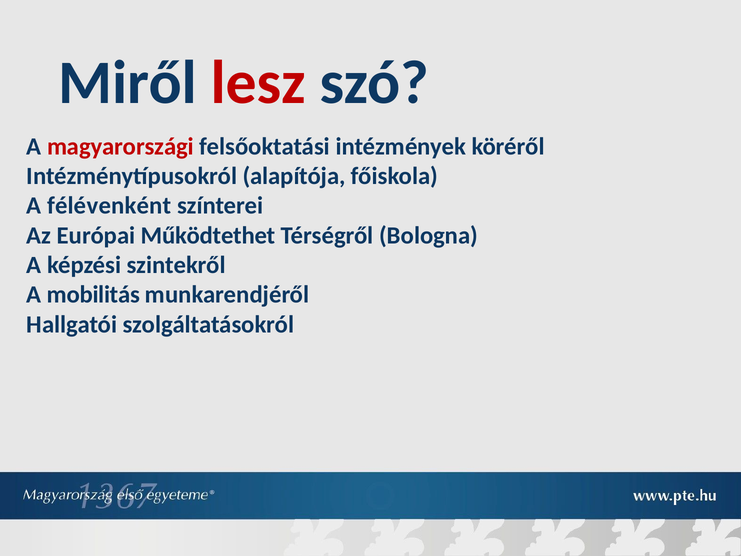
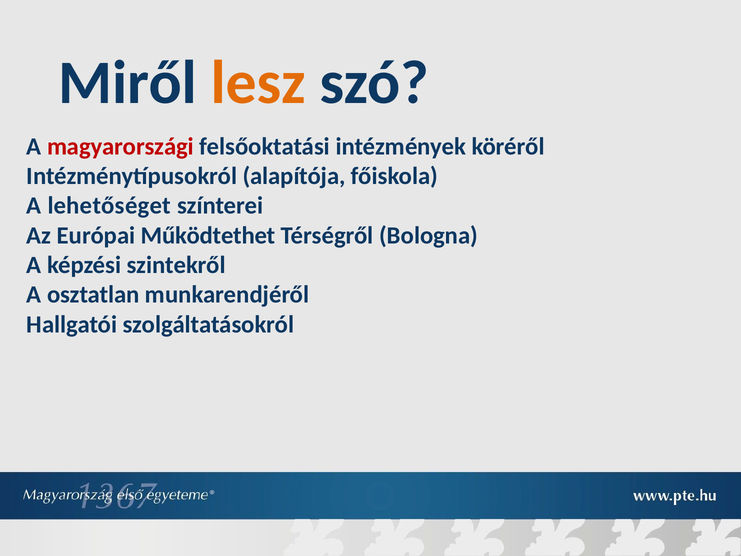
lesz colour: red -> orange
félévenként: félévenként -> lehetőséget
mobilitás: mobilitás -> osztatlan
